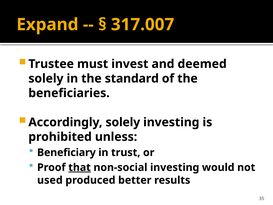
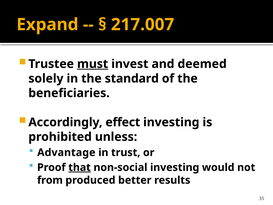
317.007: 317.007 -> 217.007
must underline: none -> present
Accordingly solely: solely -> effect
Beneficiary: Beneficiary -> Advantage
used: used -> from
